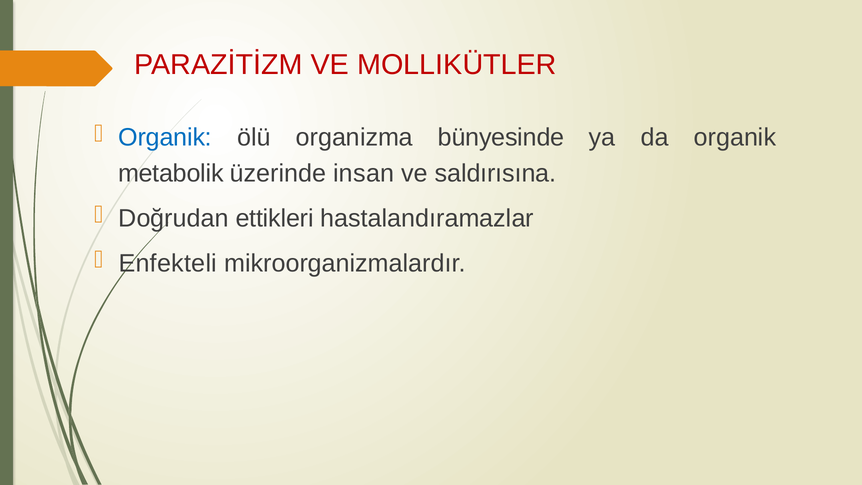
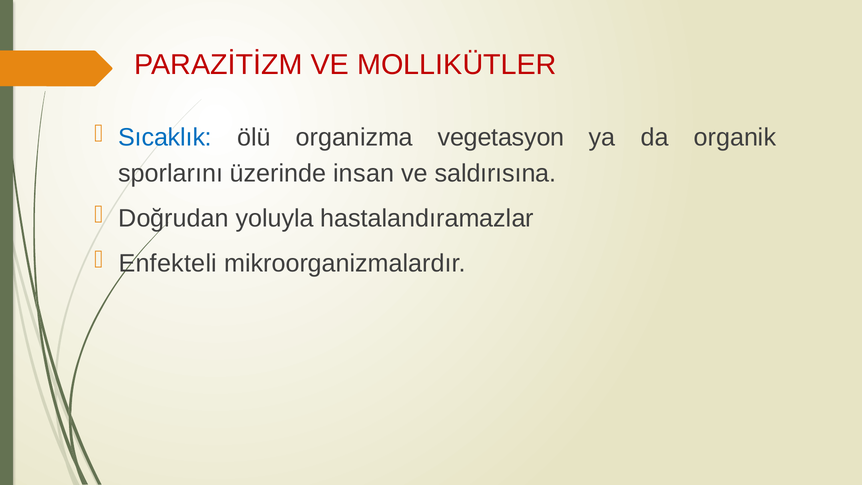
Organik at (165, 137): Organik -> Sıcaklık
bünyesinde: bünyesinde -> vegetasyon
metabolik: metabolik -> sporlarını
ettikleri: ettikleri -> yoluyla
